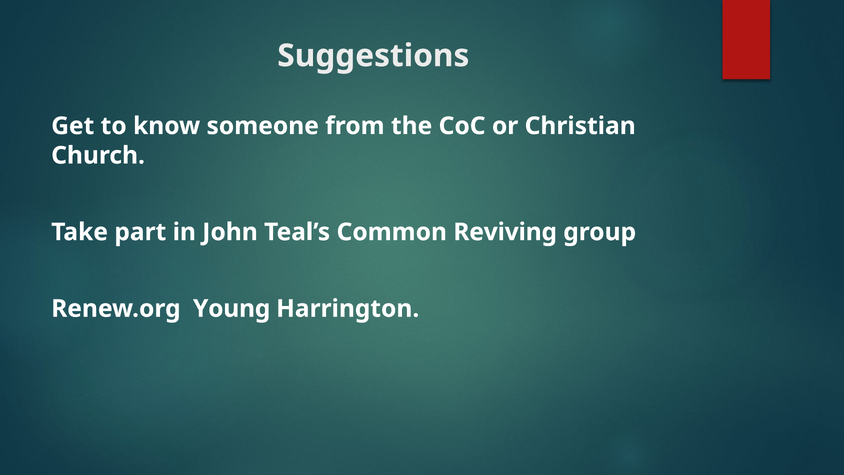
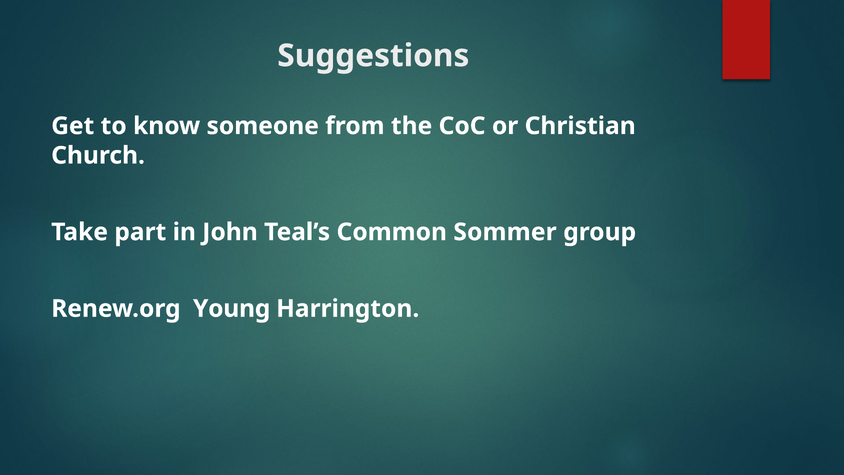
Reviving: Reviving -> Sommer
